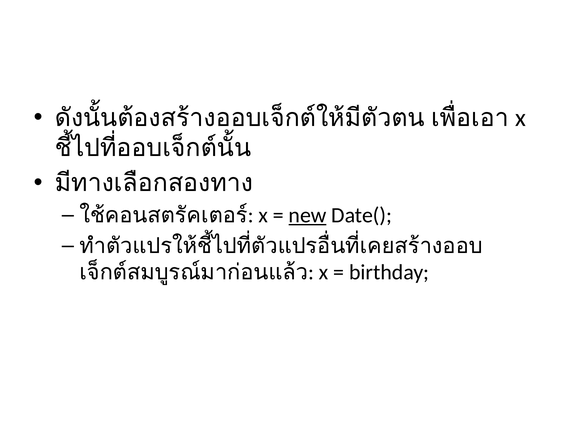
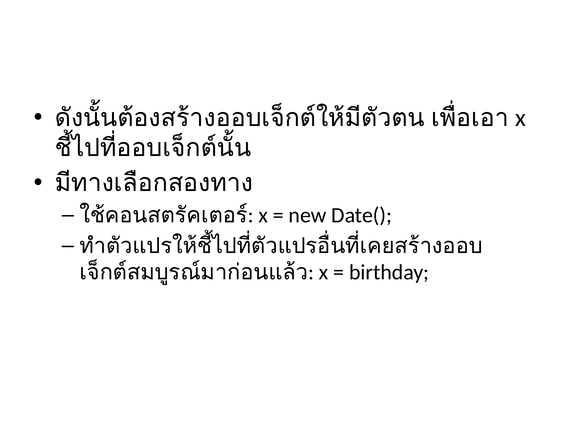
new underline: present -> none
